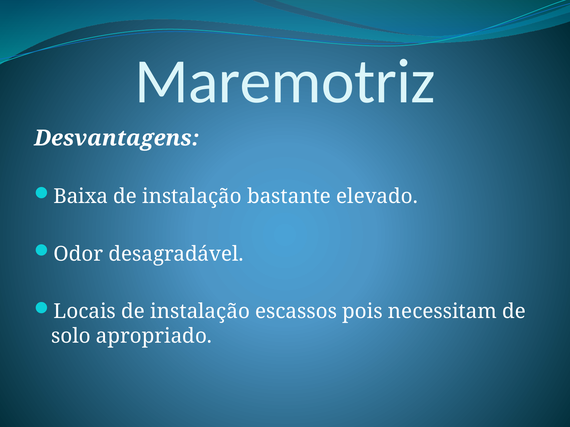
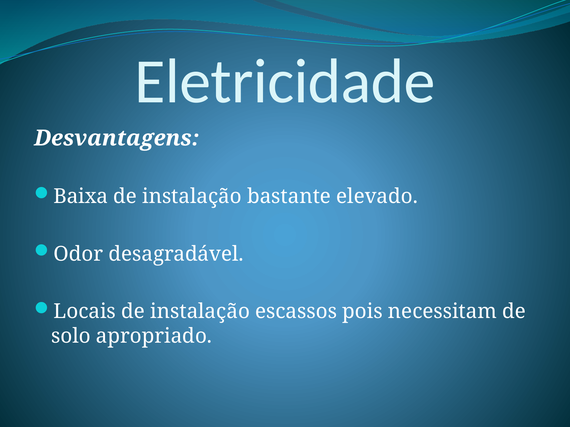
Maremotriz: Maremotriz -> Eletricidade
